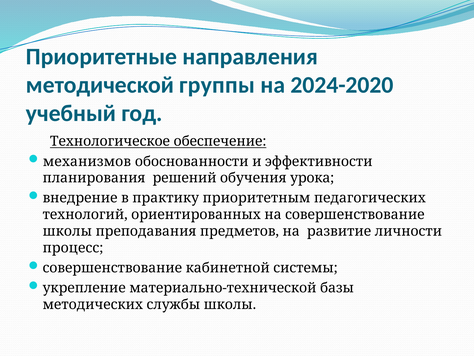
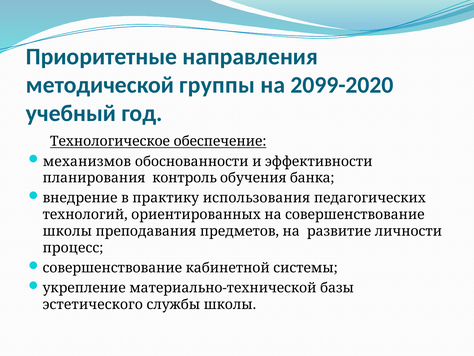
2024-2020: 2024-2020 -> 2099-2020
решений: решений -> контроль
урока: урока -> банка
приоритетным: приоритетным -> использования
методических: методических -> эстетического
